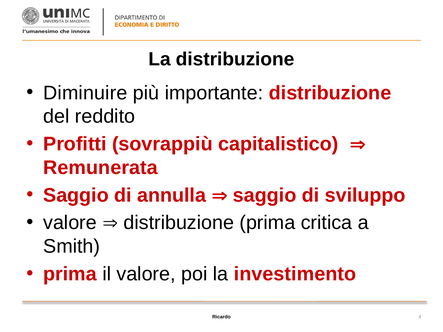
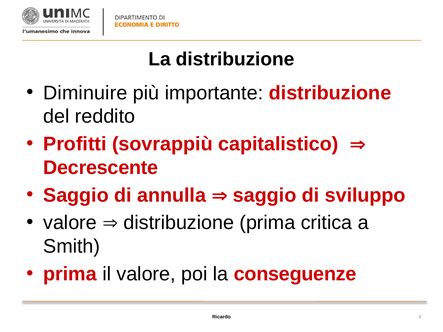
Remunerata: Remunerata -> Decrescente
investimento: investimento -> conseguenze
